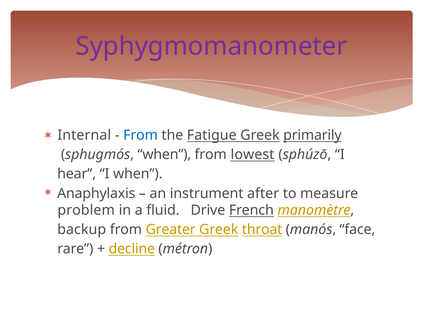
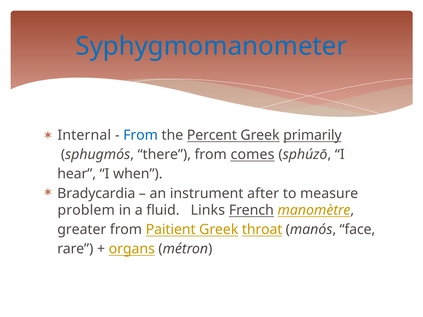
Syphygmomanometer colour: purple -> blue
Fatigue: Fatigue -> Percent
sphugmós when: when -> there
lowest: lowest -> comes
Anaphylaxis: Anaphylaxis -> Bradycardia
Drive: Drive -> Links
backup: backup -> greater
Greater: Greater -> Paitient
decline: decline -> organs
